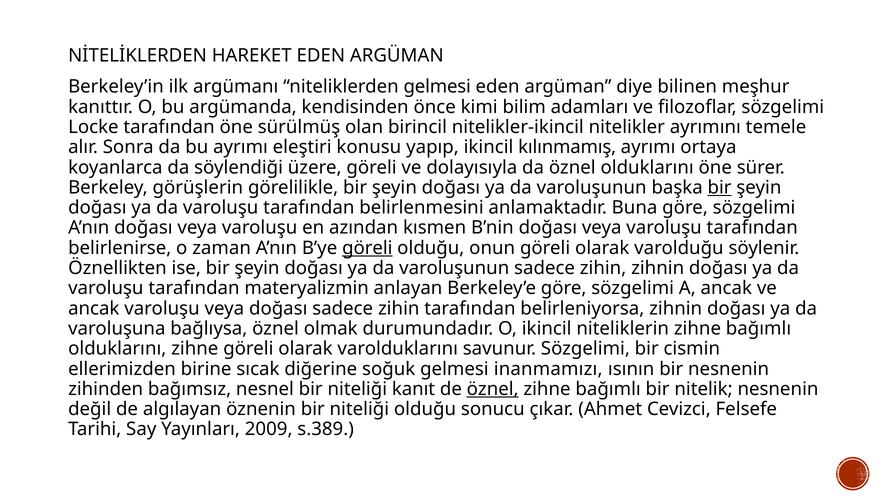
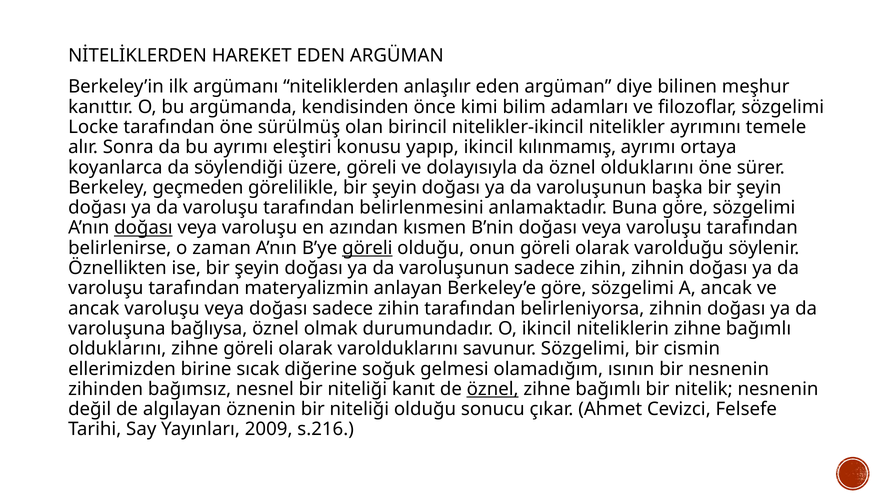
niteliklerden gelmesi: gelmesi -> anlaşılır
görüşlerin: görüşlerin -> geçmeden
bir at (720, 188) underline: present -> none
doğası at (143, 228) underline: none -> present
inanmamızı: inanmamızı -> olamadığım
s.389: s.389 -> s.216
